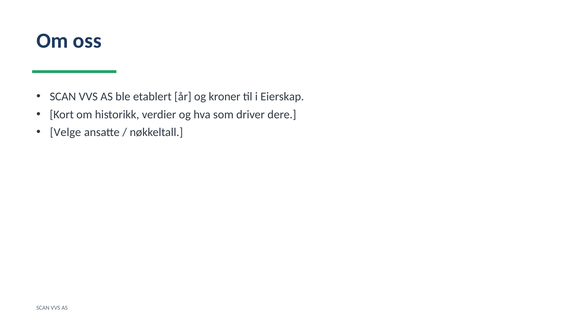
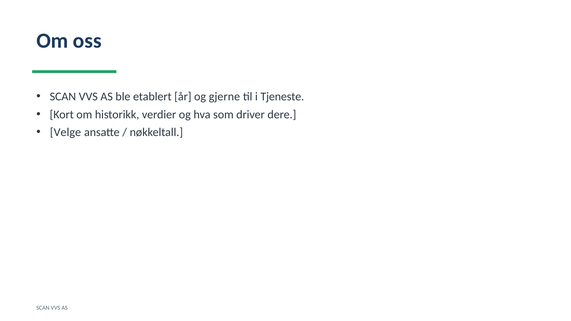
kroner: kroner -> gjerne
Eierskap: Eierskap -> Tjeneste
